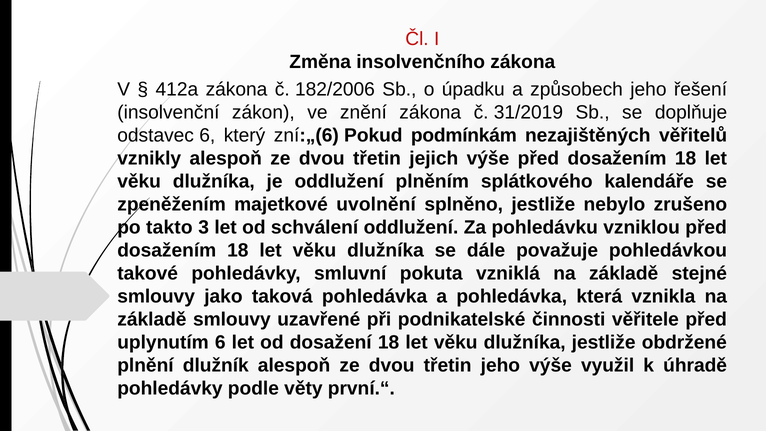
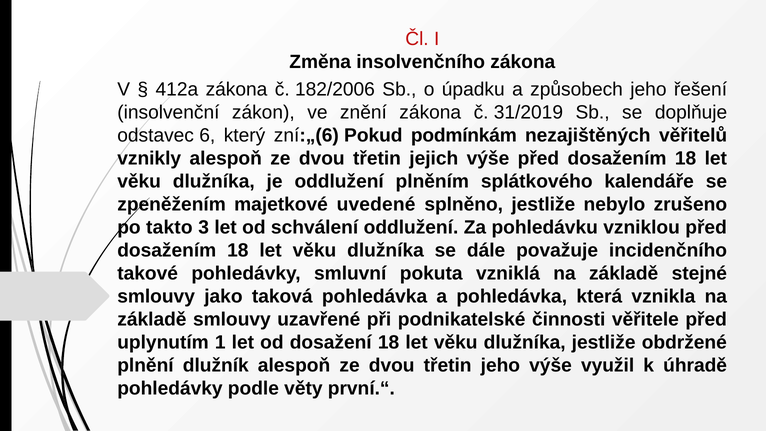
uvolnění: uvolnění -> uvedené
pohledávkou: pohledávkou -> incidenčního
uplynutím 6: 6 -> 1
